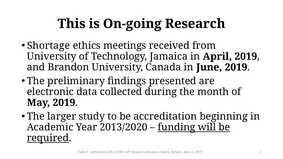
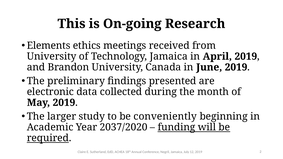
Shortage: Shortage -> Elements
accreditation: accreditation -> conveniently
2013/2020: 2013/2020 -> 2037/2020
